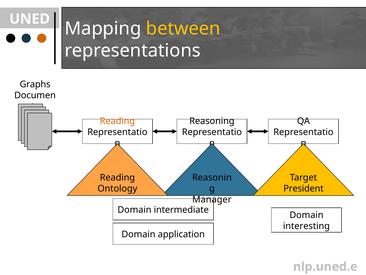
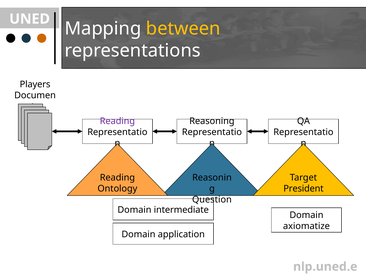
Graphs: Graphs -> Players
Reading at (117, 121) colour: orange -> purple
Manager: Manager -> Question
interesting: interesting -> axiomatize
